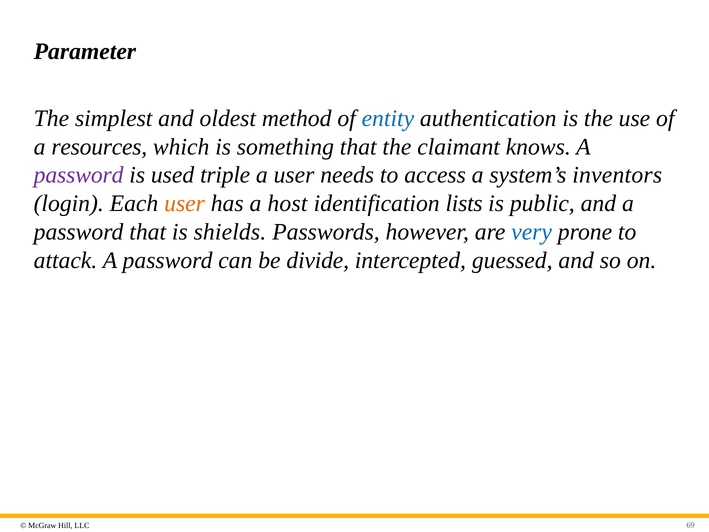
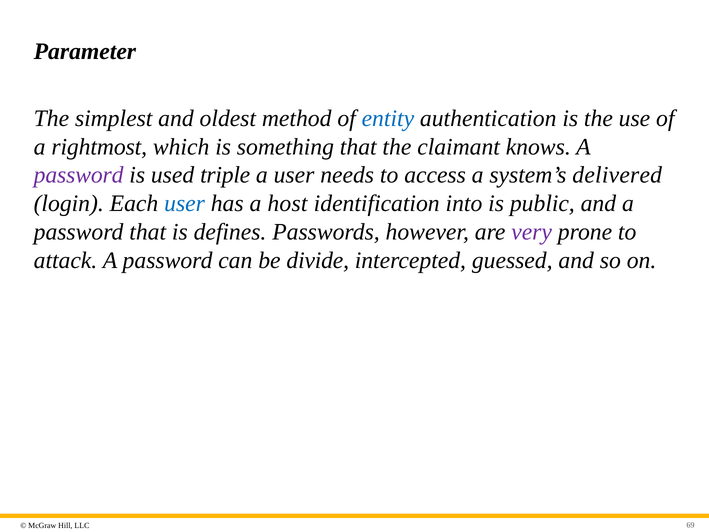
resources: resources -> rightmost
inventors: inventors -> delivered
user at (185, 203) colour: orange -> blue
lists: lists -> into
shields: shields -> defines
very colour: blue -> purple
